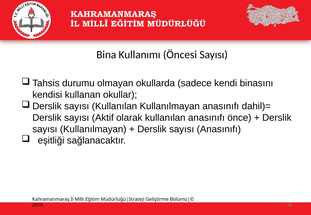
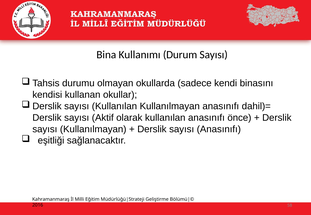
Öncesi: Öncesi -> Durum
